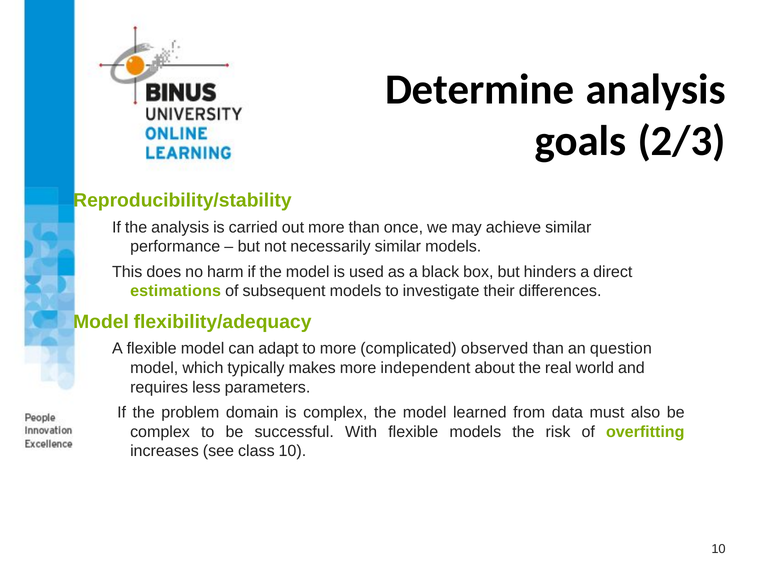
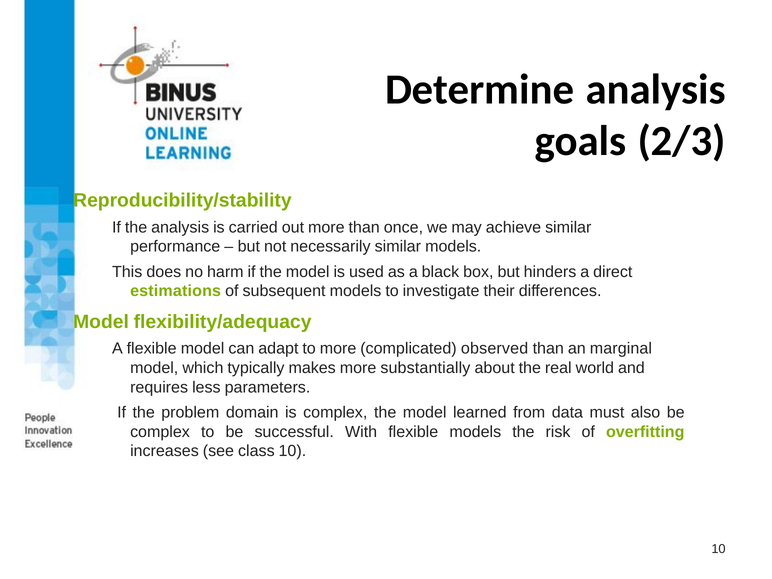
question: question -> marginal
independent: independent -> substantially
